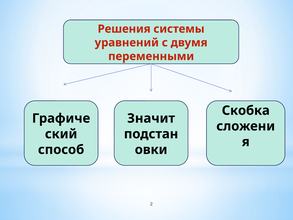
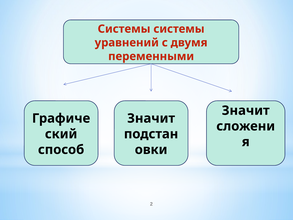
Решения at (124, 29): Решения -> Системы
Скобка at (246, 110): Скобка -> Значит
